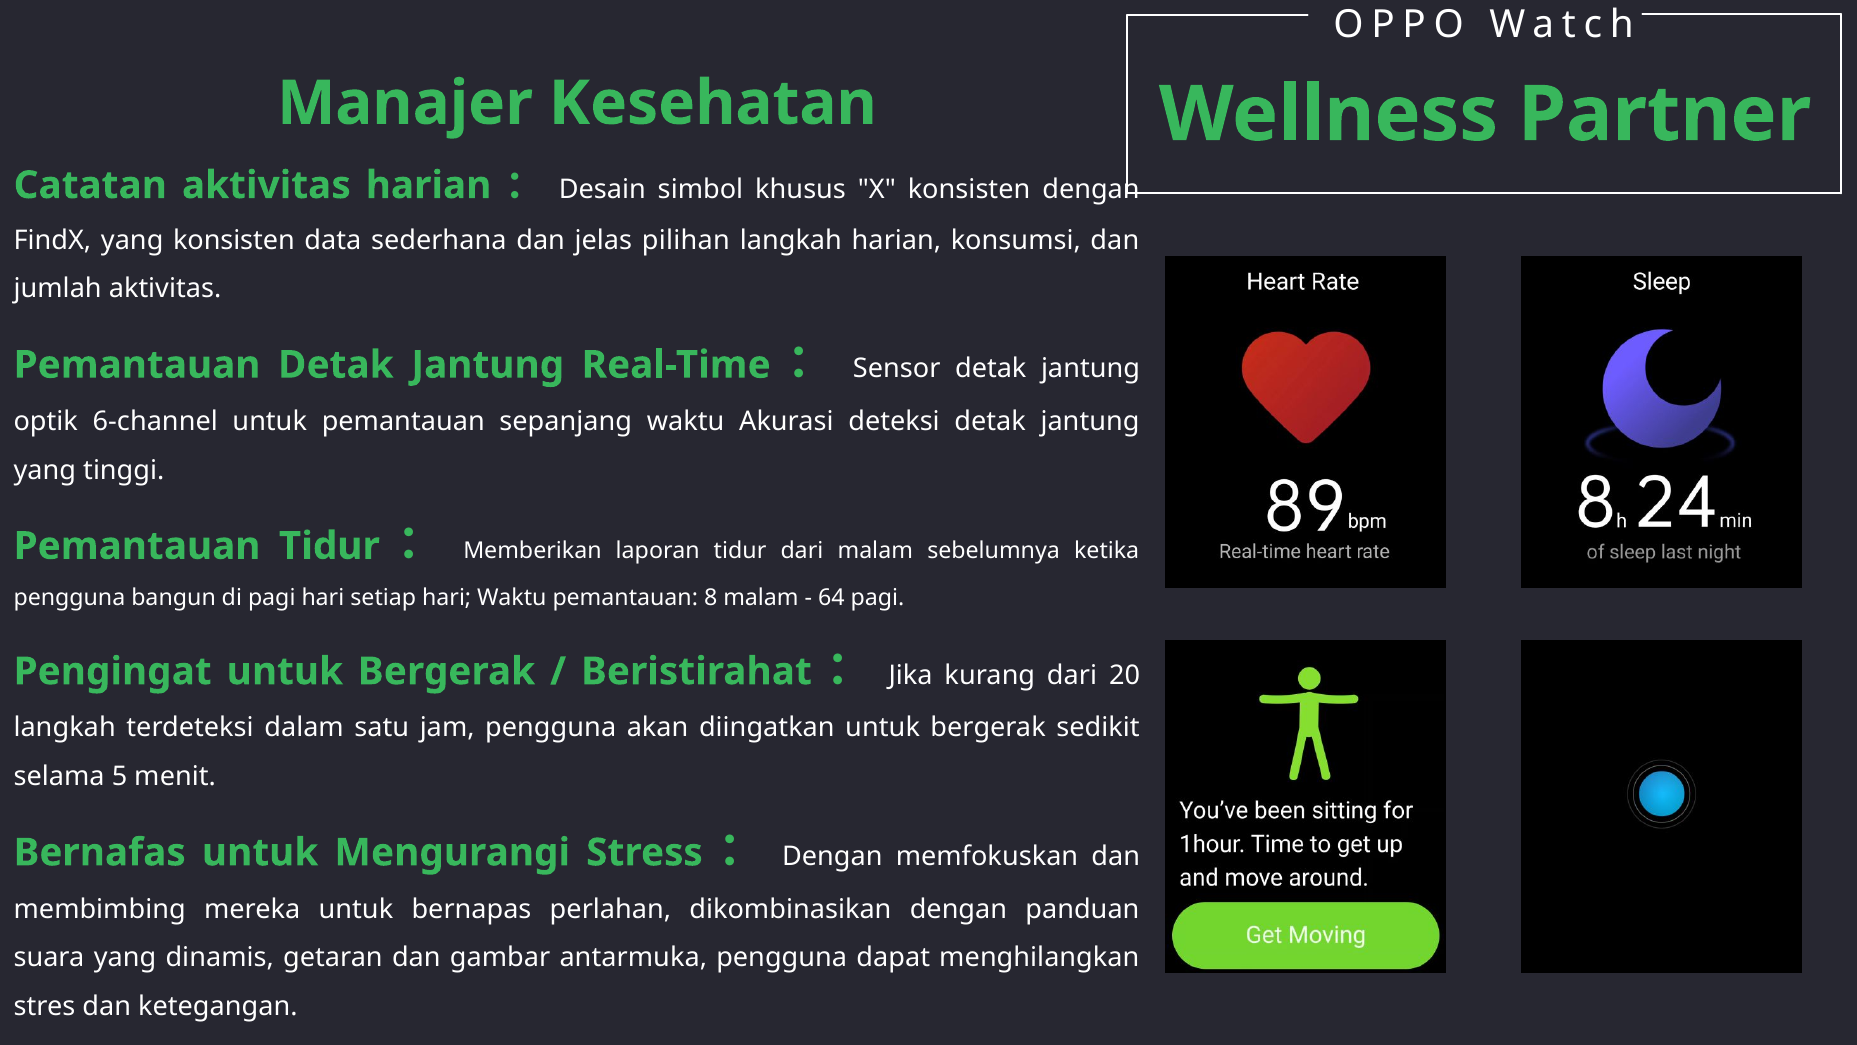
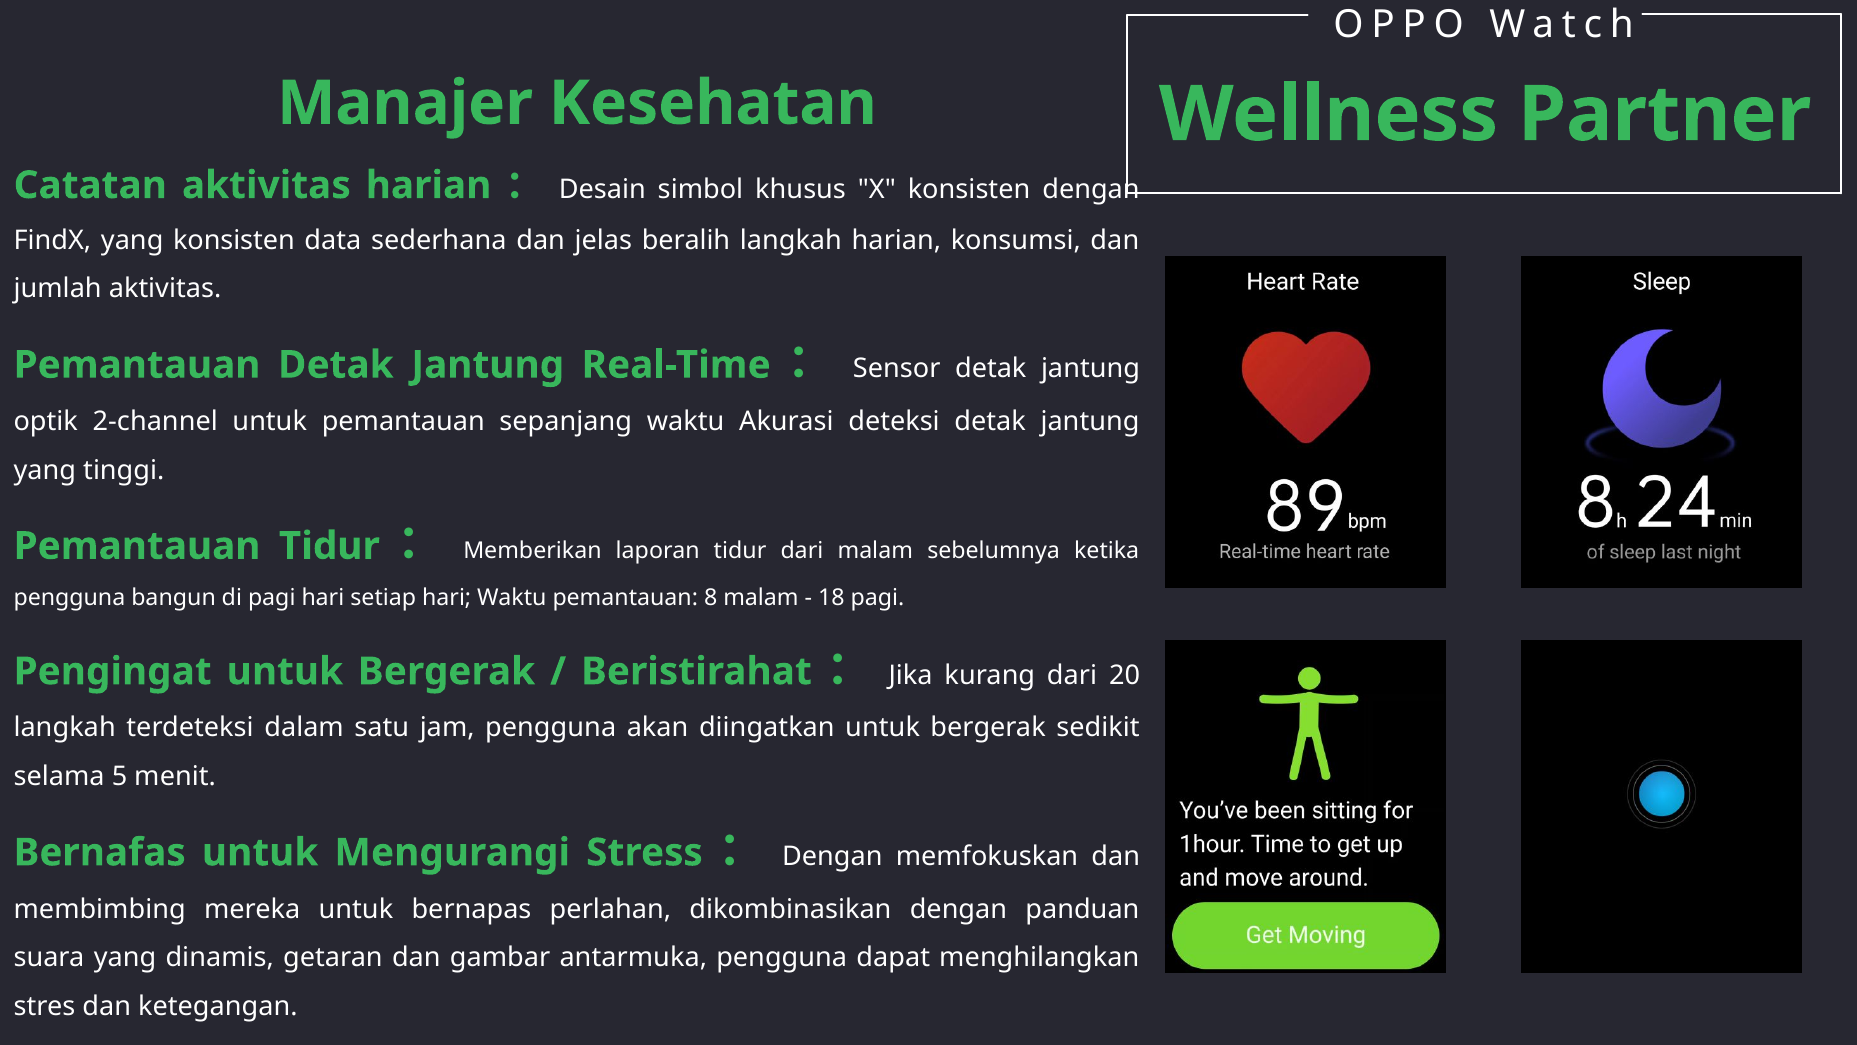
pilihan: pilihan -> beralih
6-channel: 6-channel -> 2-channel
64: 64 -> 18
